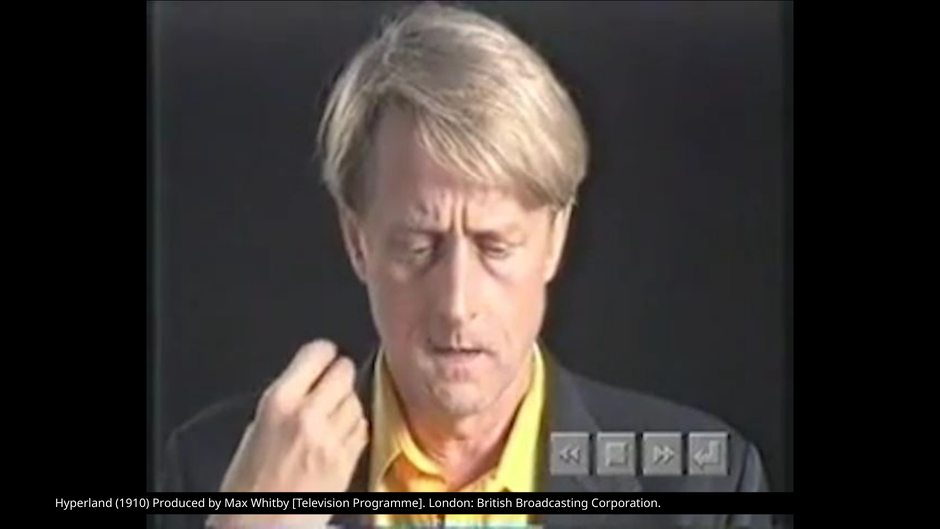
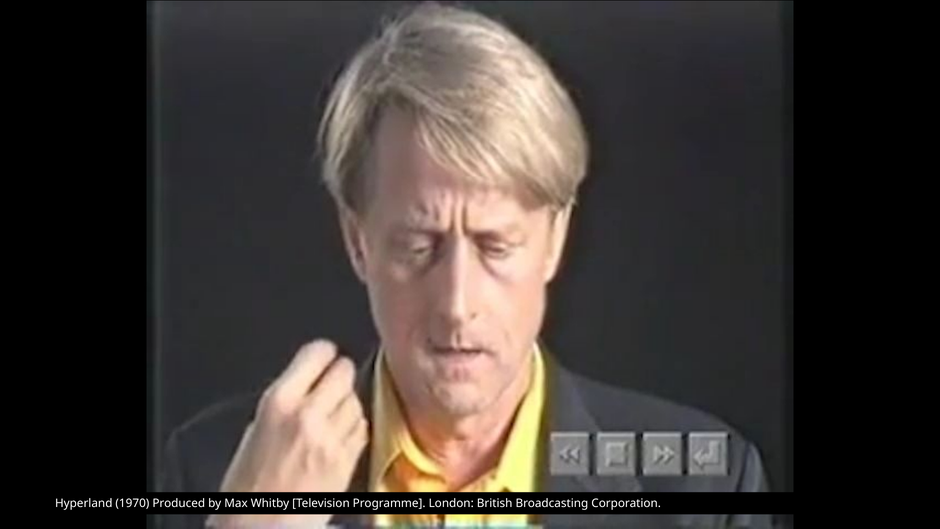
1910: 1910 -> 1970
